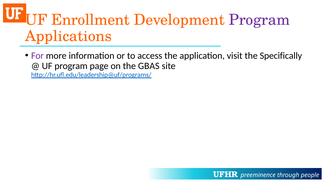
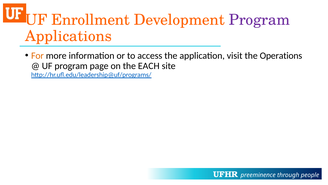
For colour: purple -> orange
Specifically: Specifically -> Operations
GBAS: GBAS -> EACH
